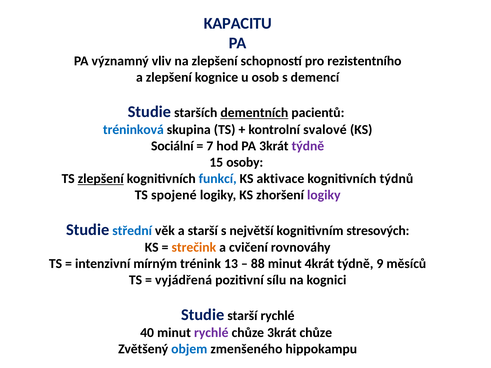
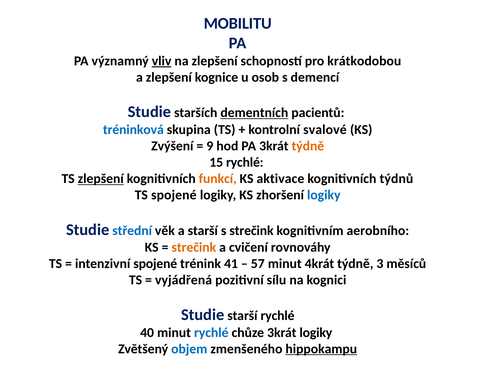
KAPACITU: KAPACITU -> MOBILITU
vliv underline: none -> present
rezistentního: rezistentního -> krátkodobou
Sociální: Sociální -> Zvýšení
7: 7 -> 9
týdně at (308, 146) colour: purple -> orange
15 osoby: osoby -> rychlé
funkcí colour: blue -> orange
logiky at (324, 195) colour: purple -> blue
s největší: největší -> strečink
stresových: stresových -> aerobního
intenzivní mírným: mírným -> spojené
13: 13 -> 41
88: 88 -> 57
9: 9 -> 3
rychlé at (211, 333) colour: purple -> blue
3krát chůze: chůze -> logiky
hippokampu underline: none -> present
